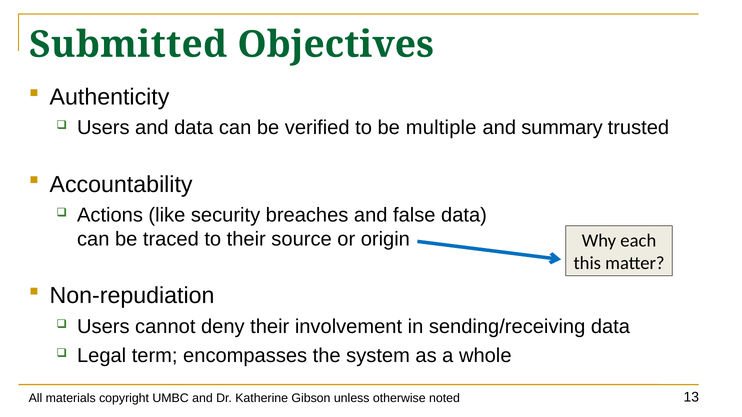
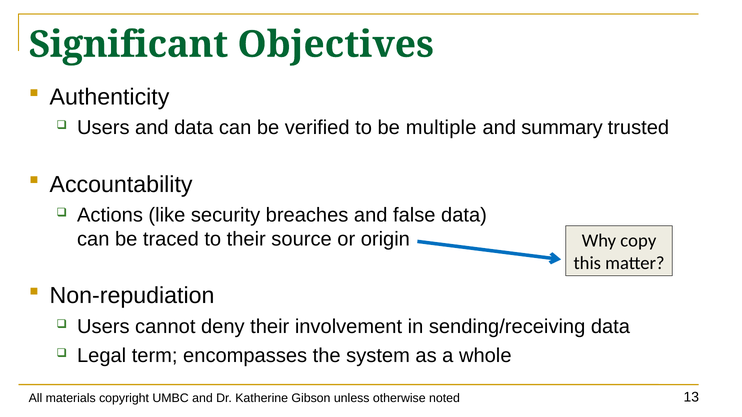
Submitted: Submitted -> Significant
each: each -> copy
